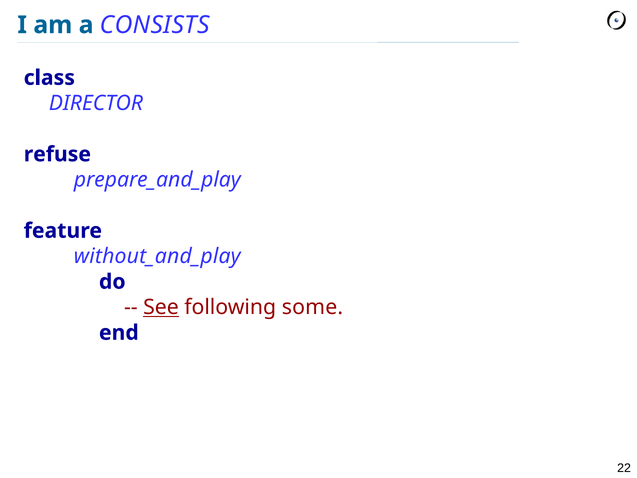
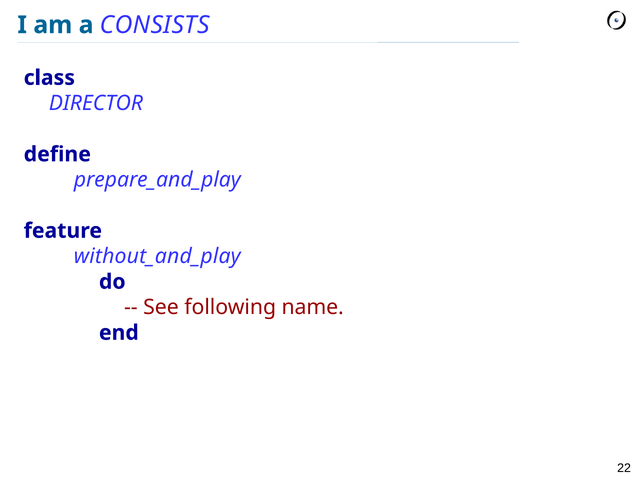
refuse: refuse -> define
See underline: present -> none
some: some -> name
